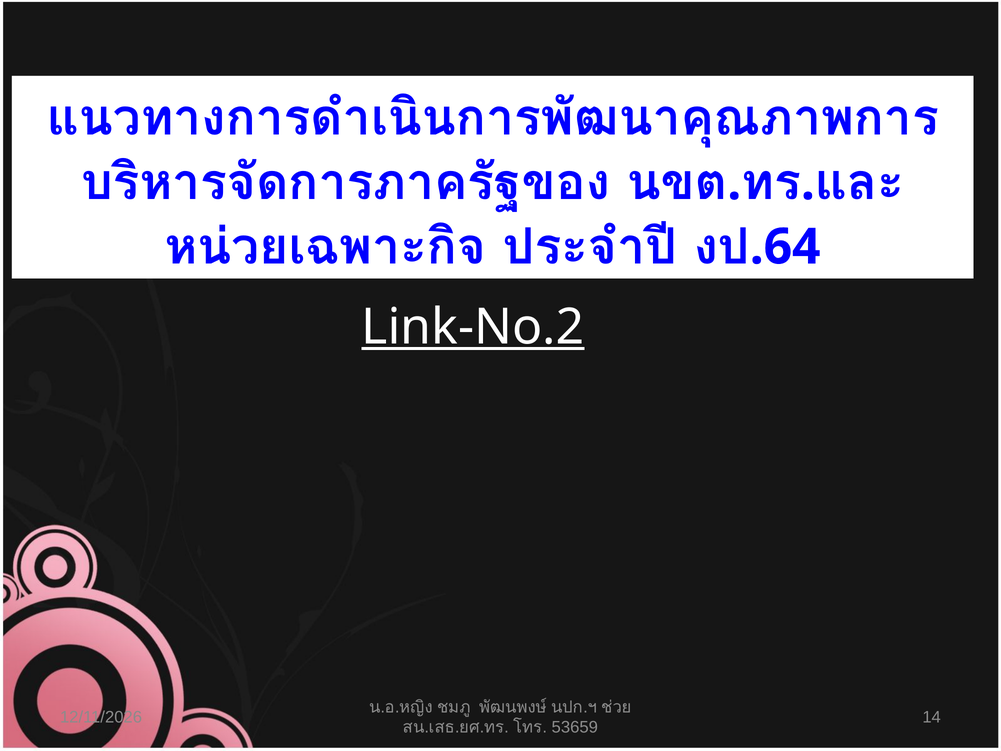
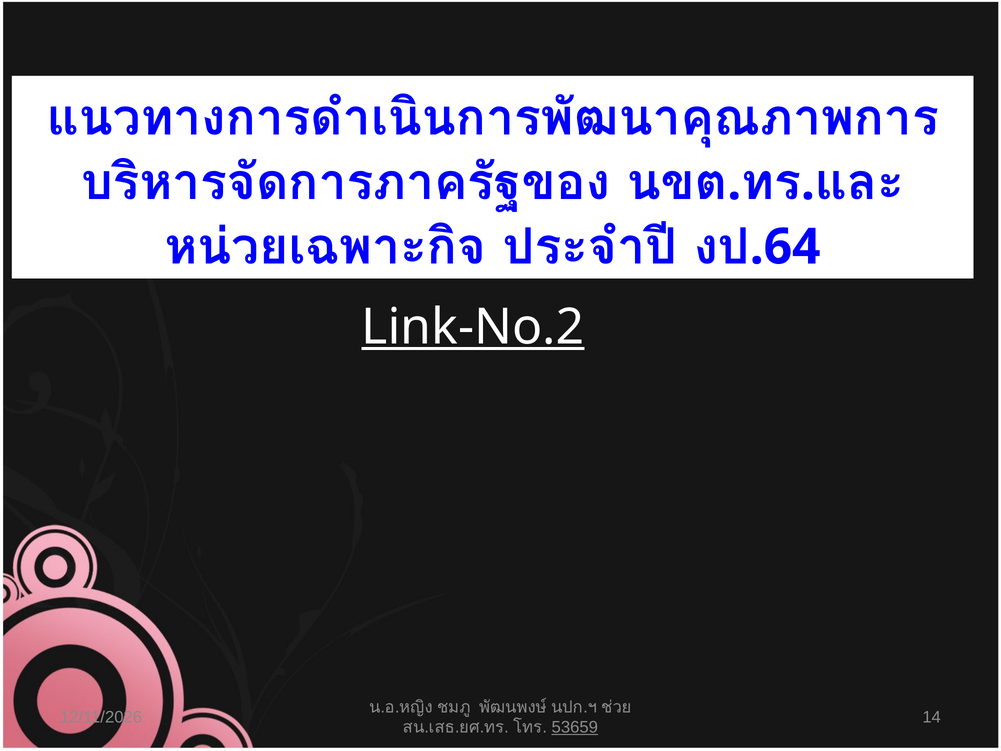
53659 underline: none -> present
